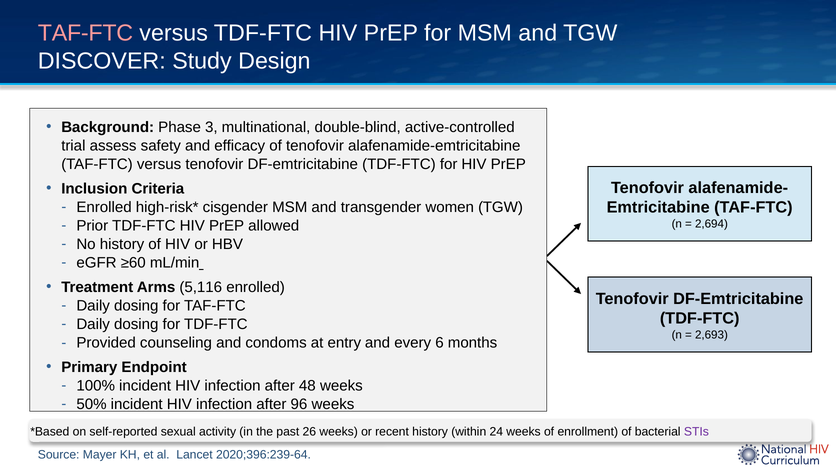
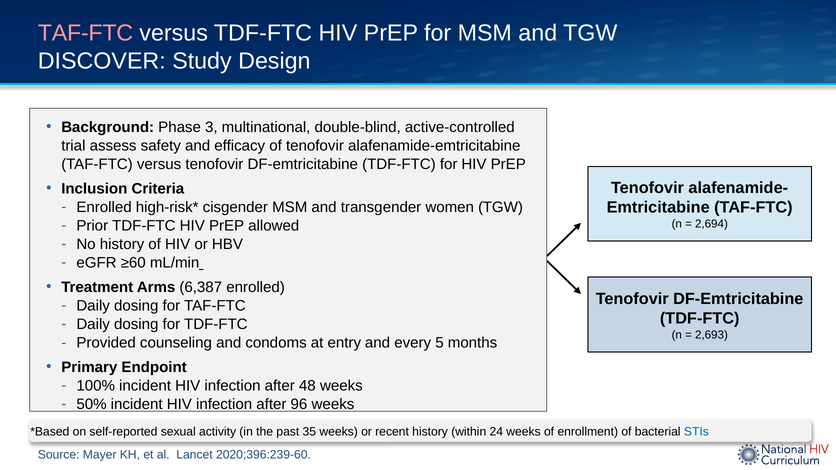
5,116: 5,116 -> 6,387
6: 6 -> 5
26: 26 -> 35
STIs colour: purple -> blue
2020;396:239-64: 2020;396:239-64 -> 2020;396:239-60
